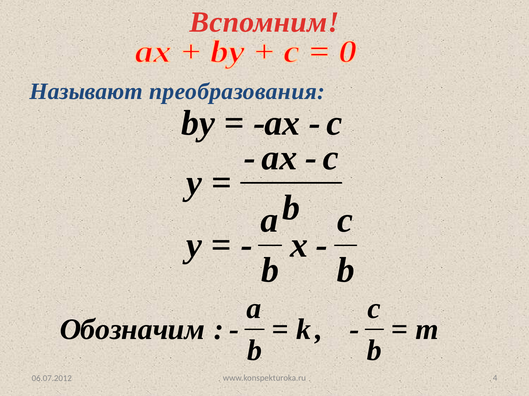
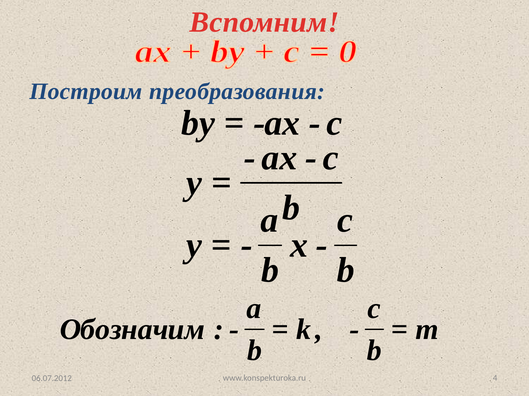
Называют: Называют -> Построим
